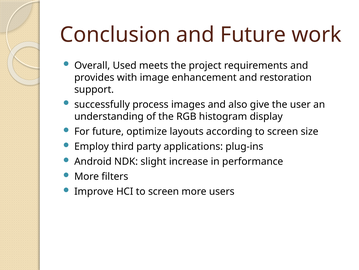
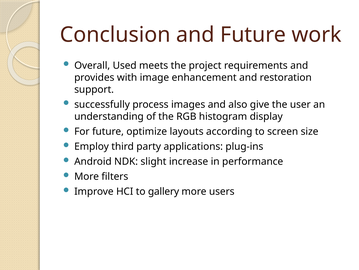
HCI to screen: screen -> gallery
